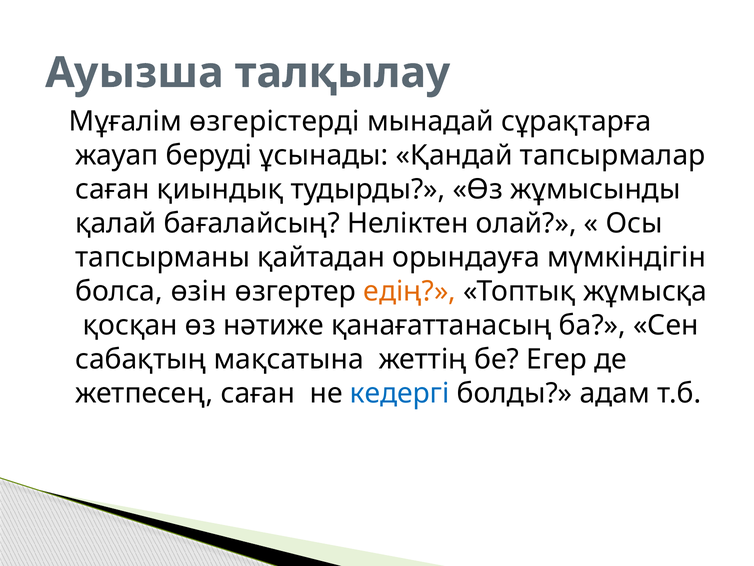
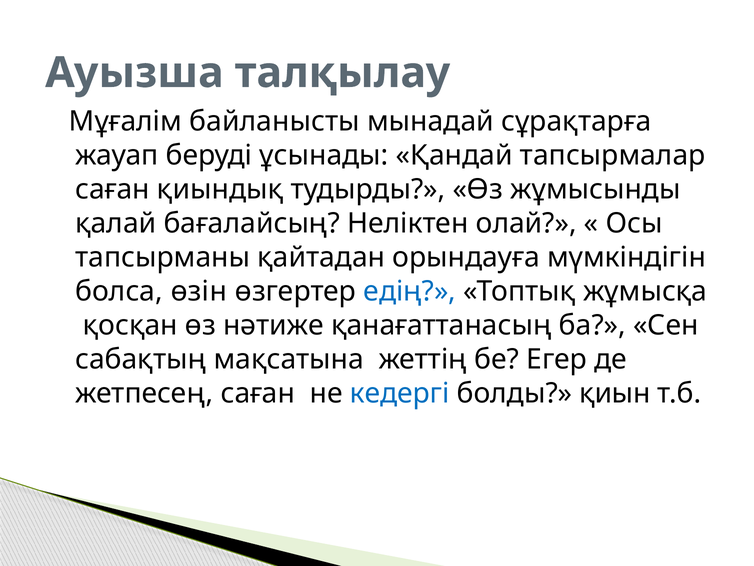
өзгерістерді: өзгерістерді -> байланысты
едің colour: orange -> blue
адам: адам -> қиын
